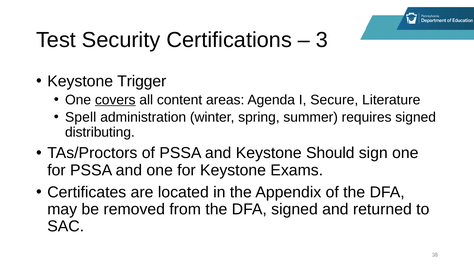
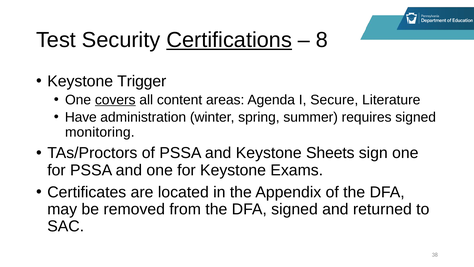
Certifications underline: none -> present
3: 3 -> 8
Spell: Spell -> Have
distributing: distributing -> monitoring
Should: Should -> Sheets
